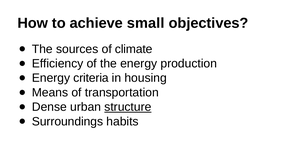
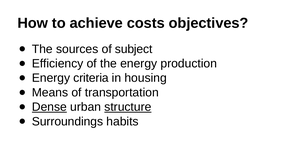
small: small -> costs
climate: climate -> subject
Dense underline: none -> present
